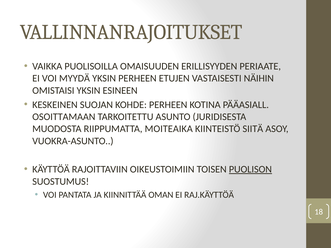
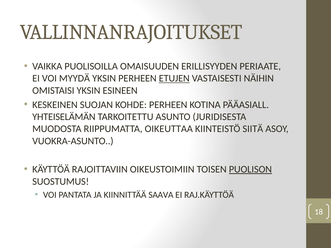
ETUJEN underline: none -> present
OSOITTAMAAN: OSOITTAMAAN -> YHTEISELÄMÄN
MOITEAIKA: MOITEAIKA -> OIKEUTTAA
OMAN: OMAN -> SAAVA
